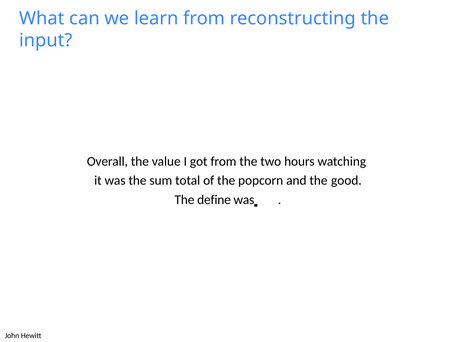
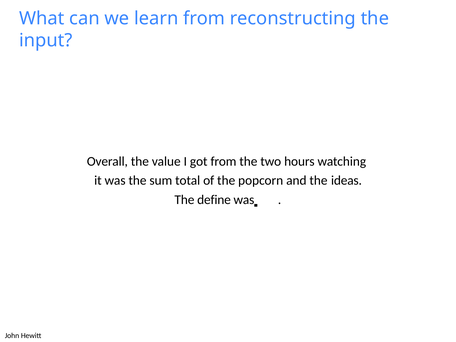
good: good -> ideas
